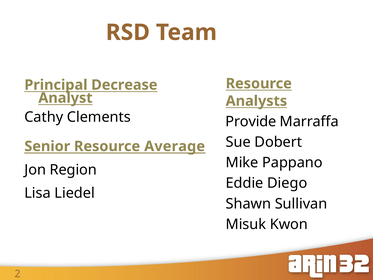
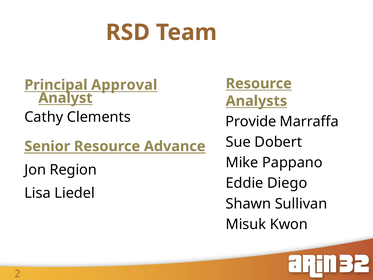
Decrease: Decrease -> Approval
Average: Average -> Advance
